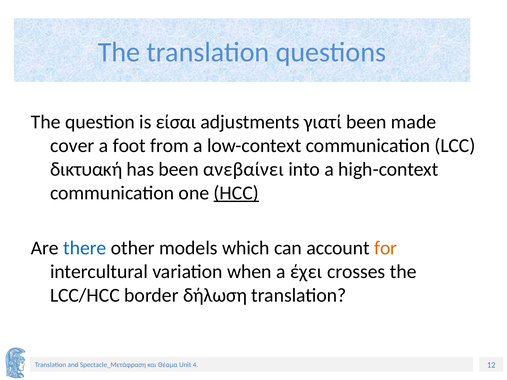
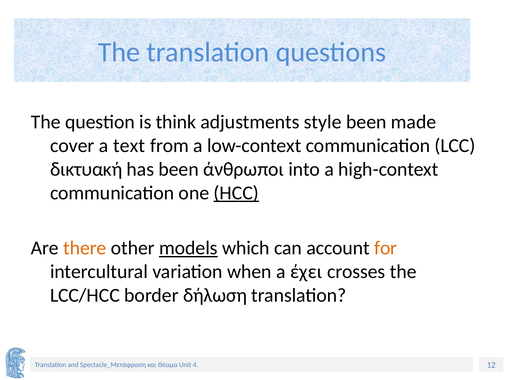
είσαι: είσαι -> think
γιατί: γιατί -> style
foot: foot -> text
ανεβαίνει: ανεβαίνει -> άνθρωποι
there colour: blue -> orange
models underline: none -> present
